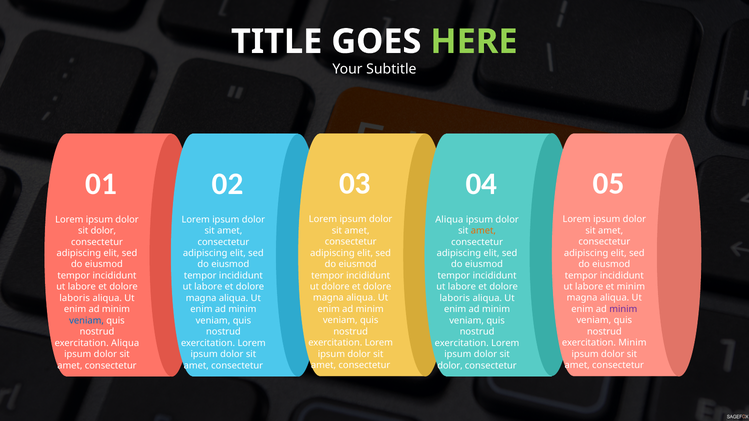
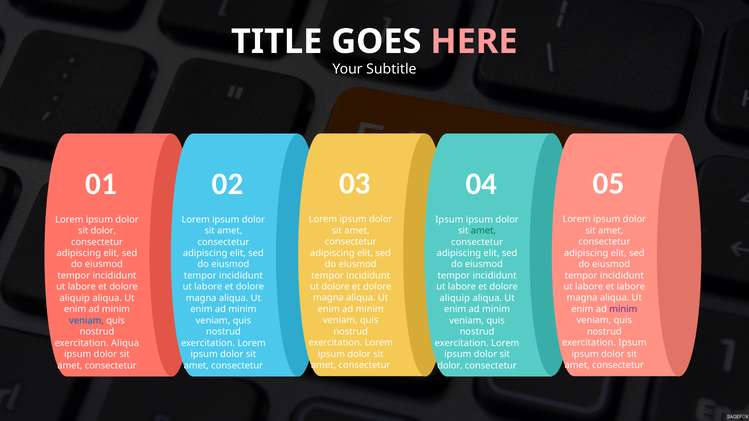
HERE colour: light green -> pink
Aliqua at (449, 220): Aliqua -> Ipsum
amet at (483, 231) colour: orange -> green
et minim: minim -> labore
laboris at (75, 298): laboris -> aliquip
laboris at (455, 298): laboris -> aliquip
exercitation Minim: Minim -> Ipsum
